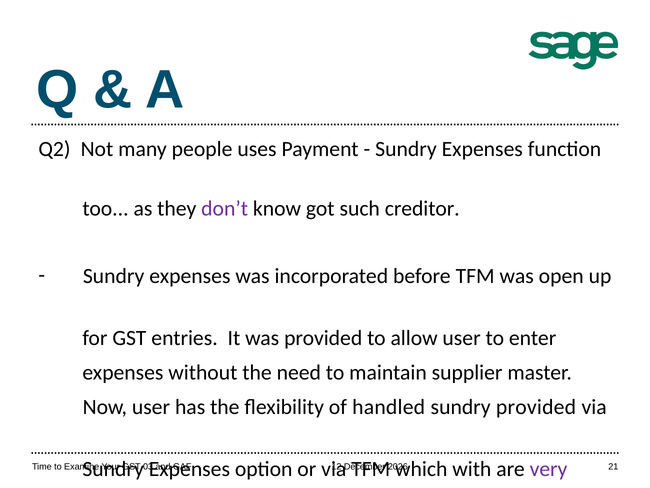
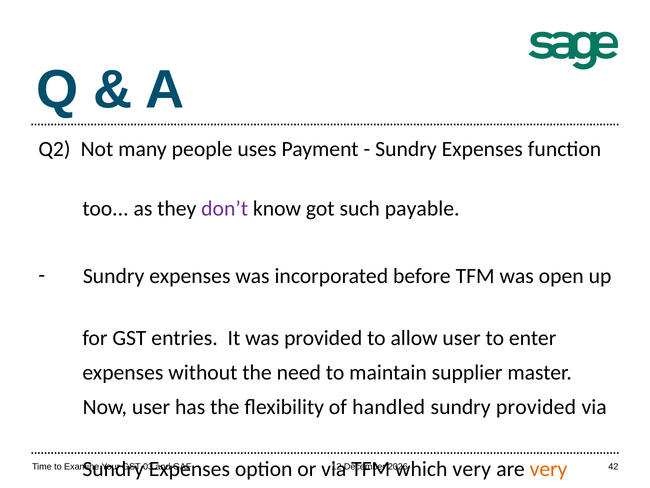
creditor: creditor -> payable
with at (472, 469): with -> very
very at (549, 469) colour: purple -> orange
21: 21 -> 42
